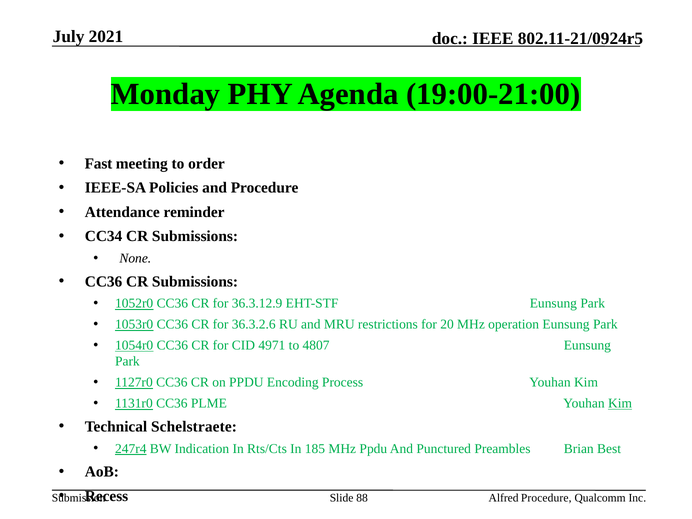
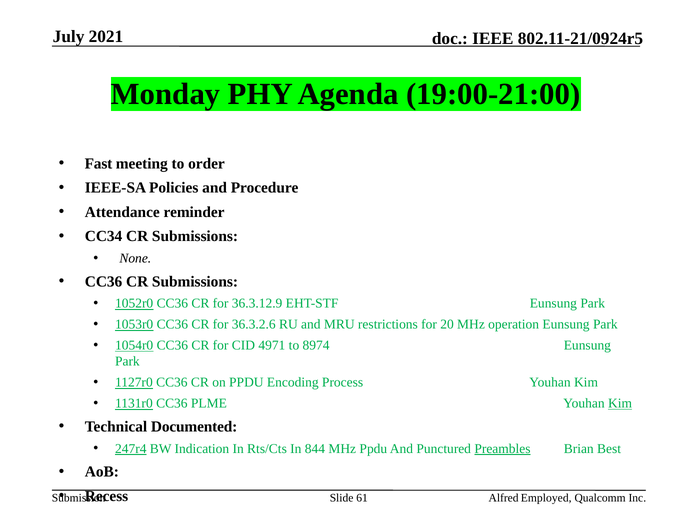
4807: 4807 -> 8974
Schelstraete: Schelstraete -> Documented
185: 185 -> 844
Preambles underline: none -> present
88: 88 -> 61
Alfred Procedure: Procedure -> Employed
